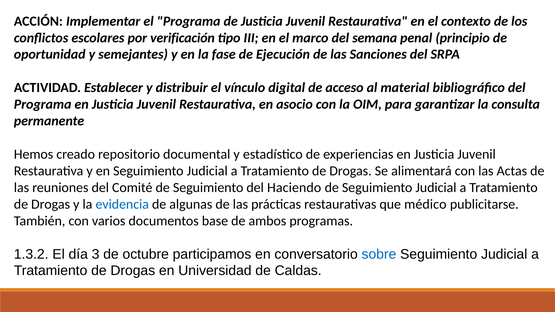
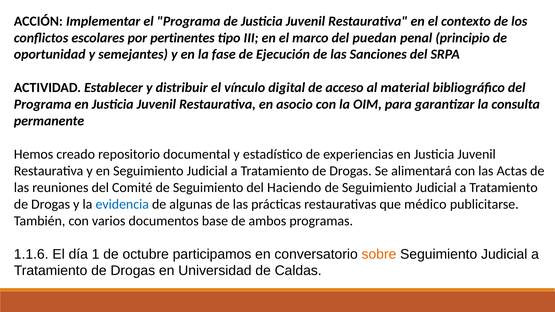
verificación: verificación -> pertinentes
semana: semana -> puedan
1.3.2: 1.3.2 -> 1.1.6
3: 3 -> 1
sobre colour: blue -> orange
